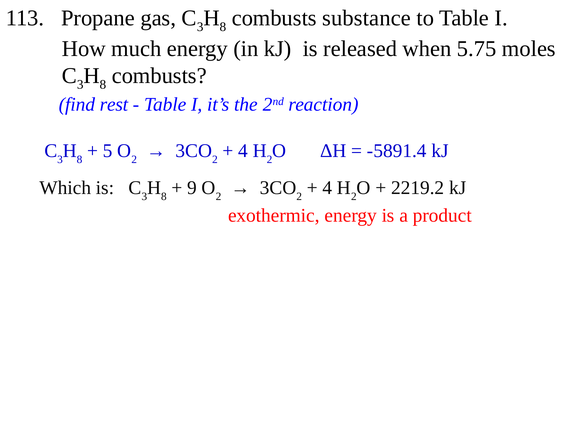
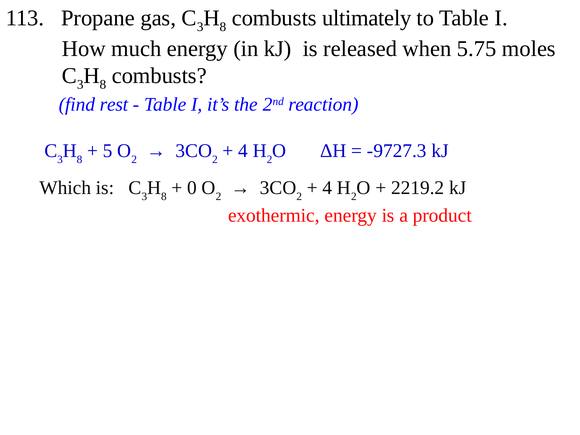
substance: substance -> ultimately
-5891.4: -5891.4 -> -9727.3
9: 9 -> 0
